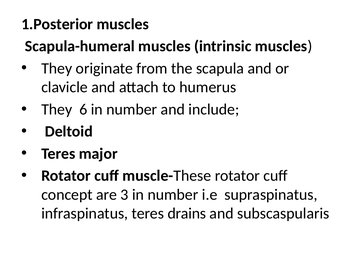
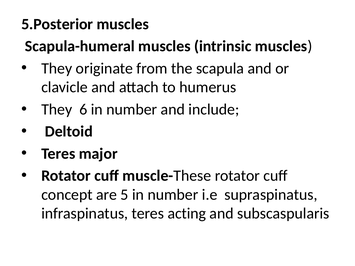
1.Posterior: 1.Posterior -> 5.Posterior
3: 3 -> 5
drains: drains -> acting
